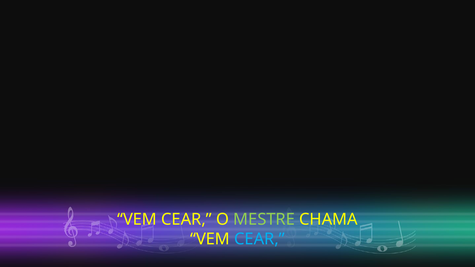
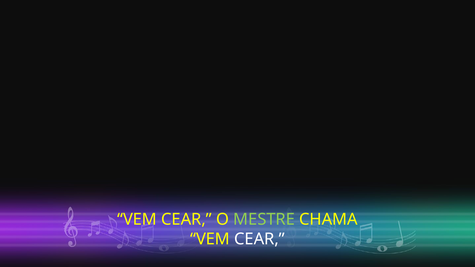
CEAR at (260, 239) colour: light blue -> white
